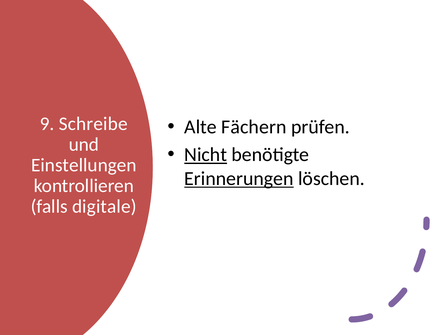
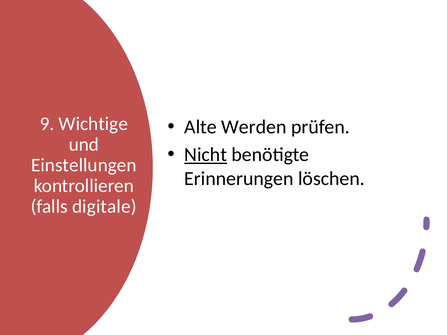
Schreibe: Schreibe -> Wichtige
Fächern: Fächern -> Werden
Erinnerungen underline: present -> none
